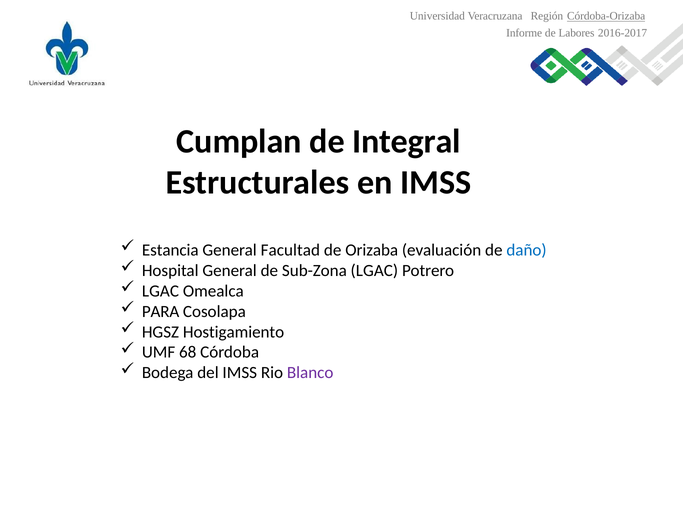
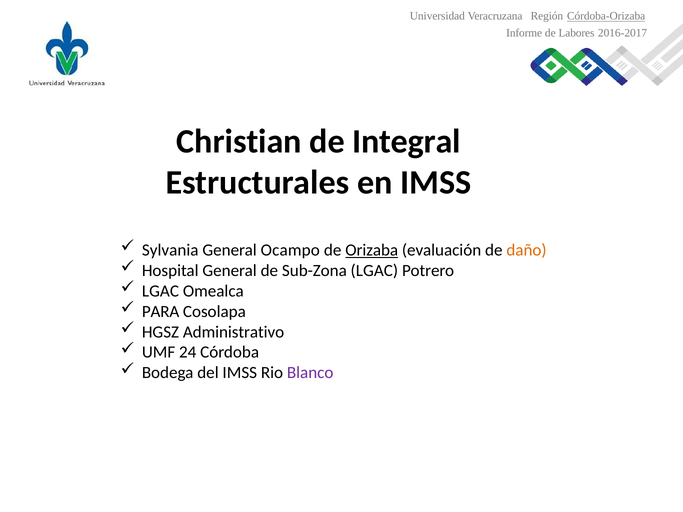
Cumplan: Cumplan -> Christian
Estancia: Estancia -> Sylvania
Facultad: Facultad -> Ocampo
Orizaba underline: none -> present
daño colour: blue -> orange
Hostigamiento: Hostigamiento -> Administrativo
68: 68 -> 24
